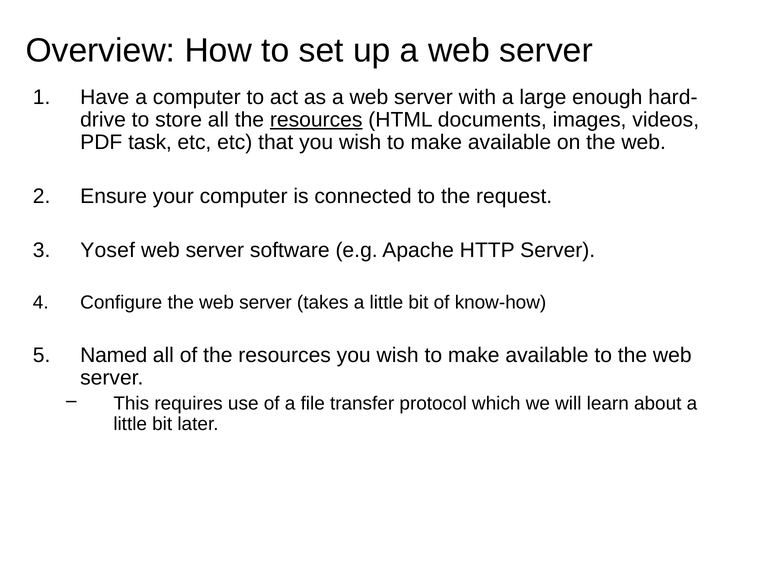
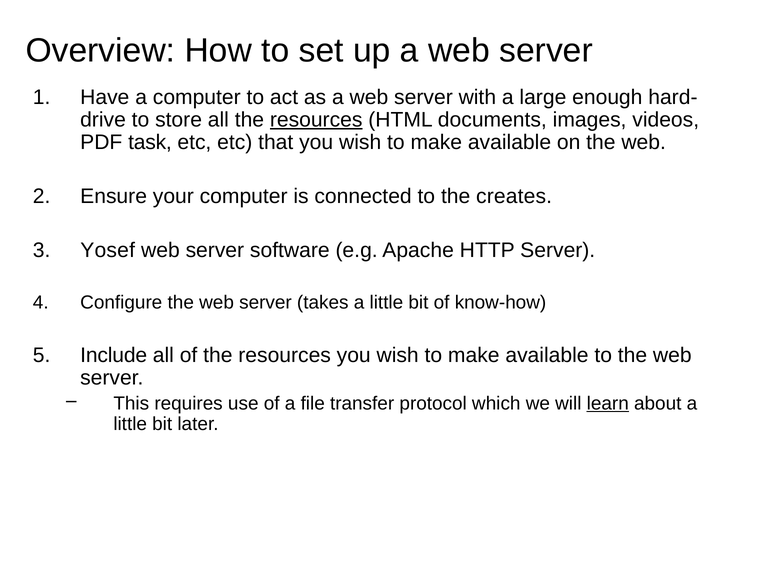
request: request -> creates
Named: Named -> Include
learn underline: none -> present
